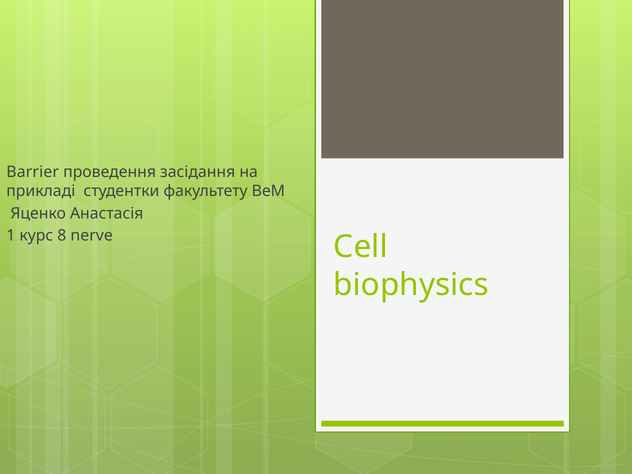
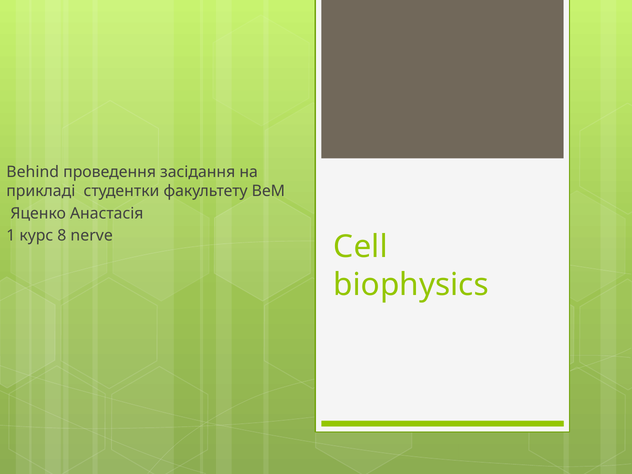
Barrier: Barrier -> Behind
